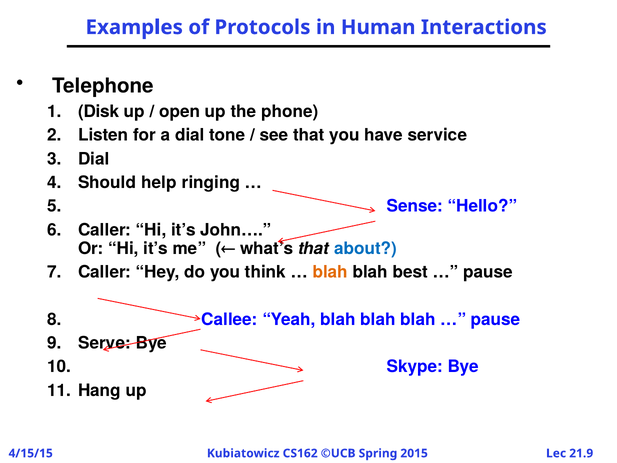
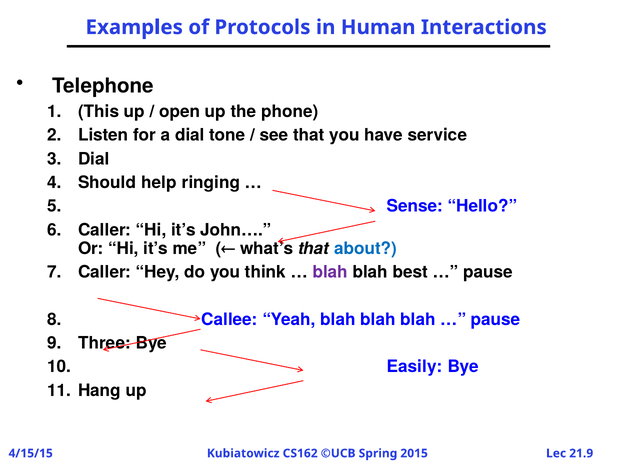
Disk: Disk -> This
blah at (330, 272) colour: orange -> purple
Serve: Serve -> Three
Skype: Skype -> Easily
